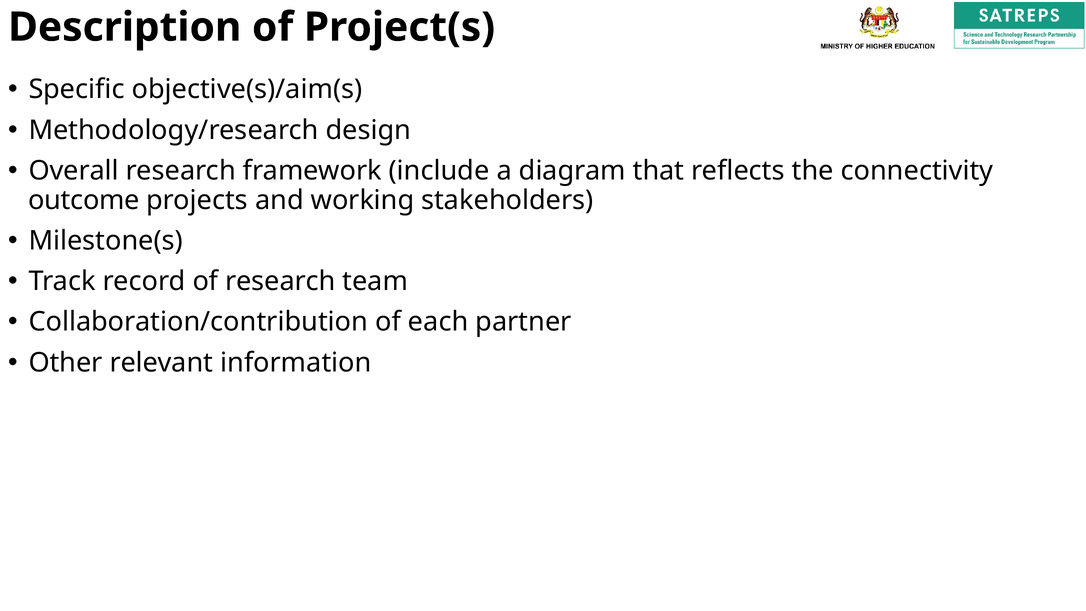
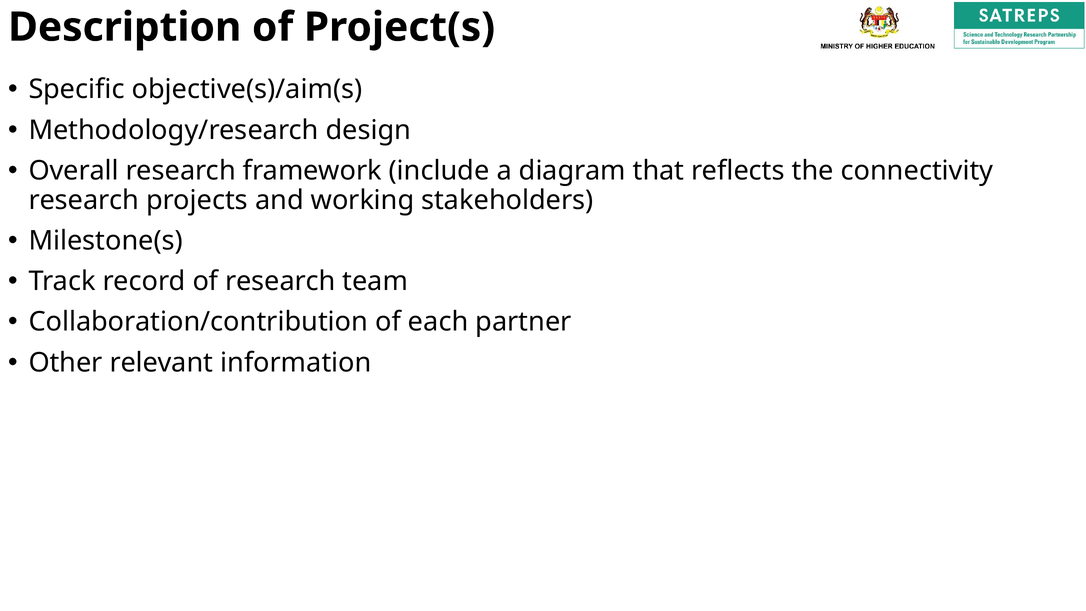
outcome at (84, 200): outcome -> research
